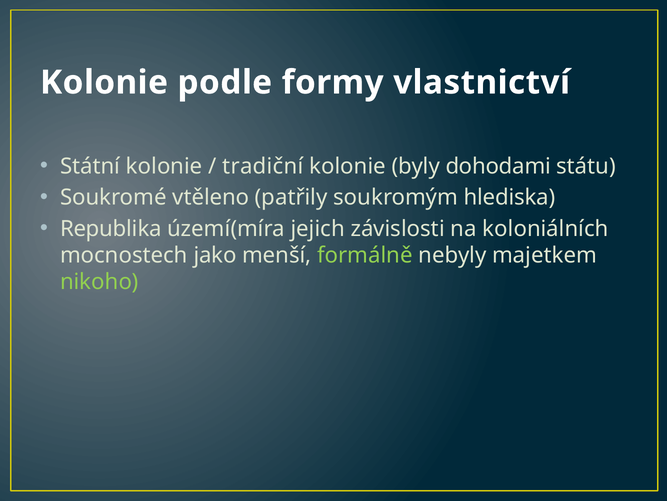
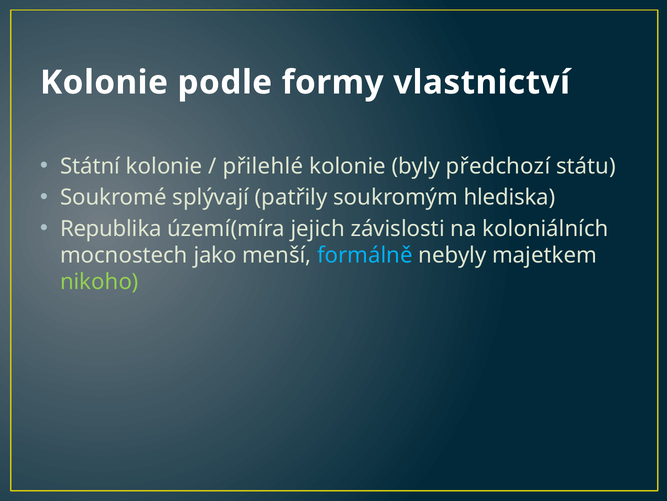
tradiční: tradiční -> přilehlé
dohodami: dohodami -> předchozí
vtěleno: vtěleno -> splývají
formálně colour: light green -> light blue
